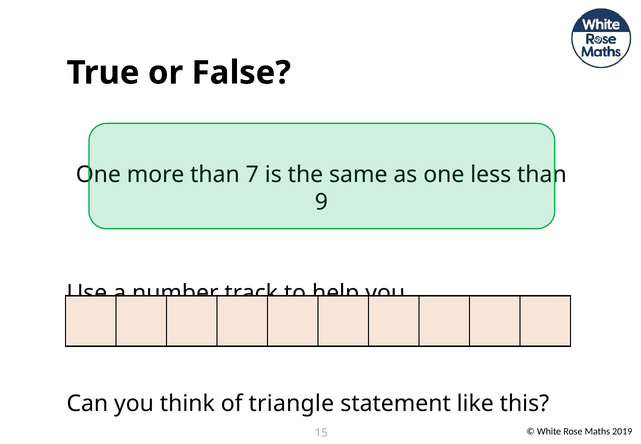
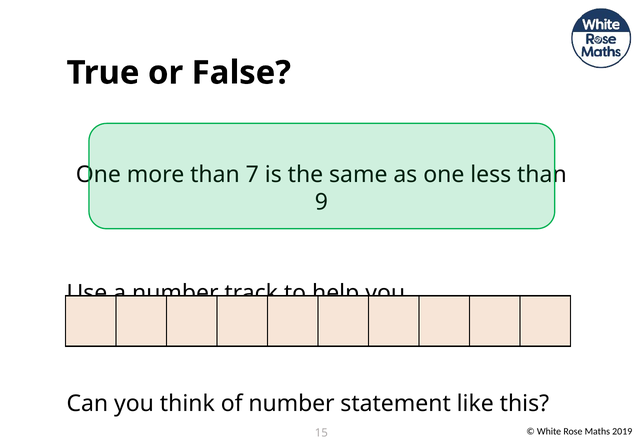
of triangle: triangle -> number
